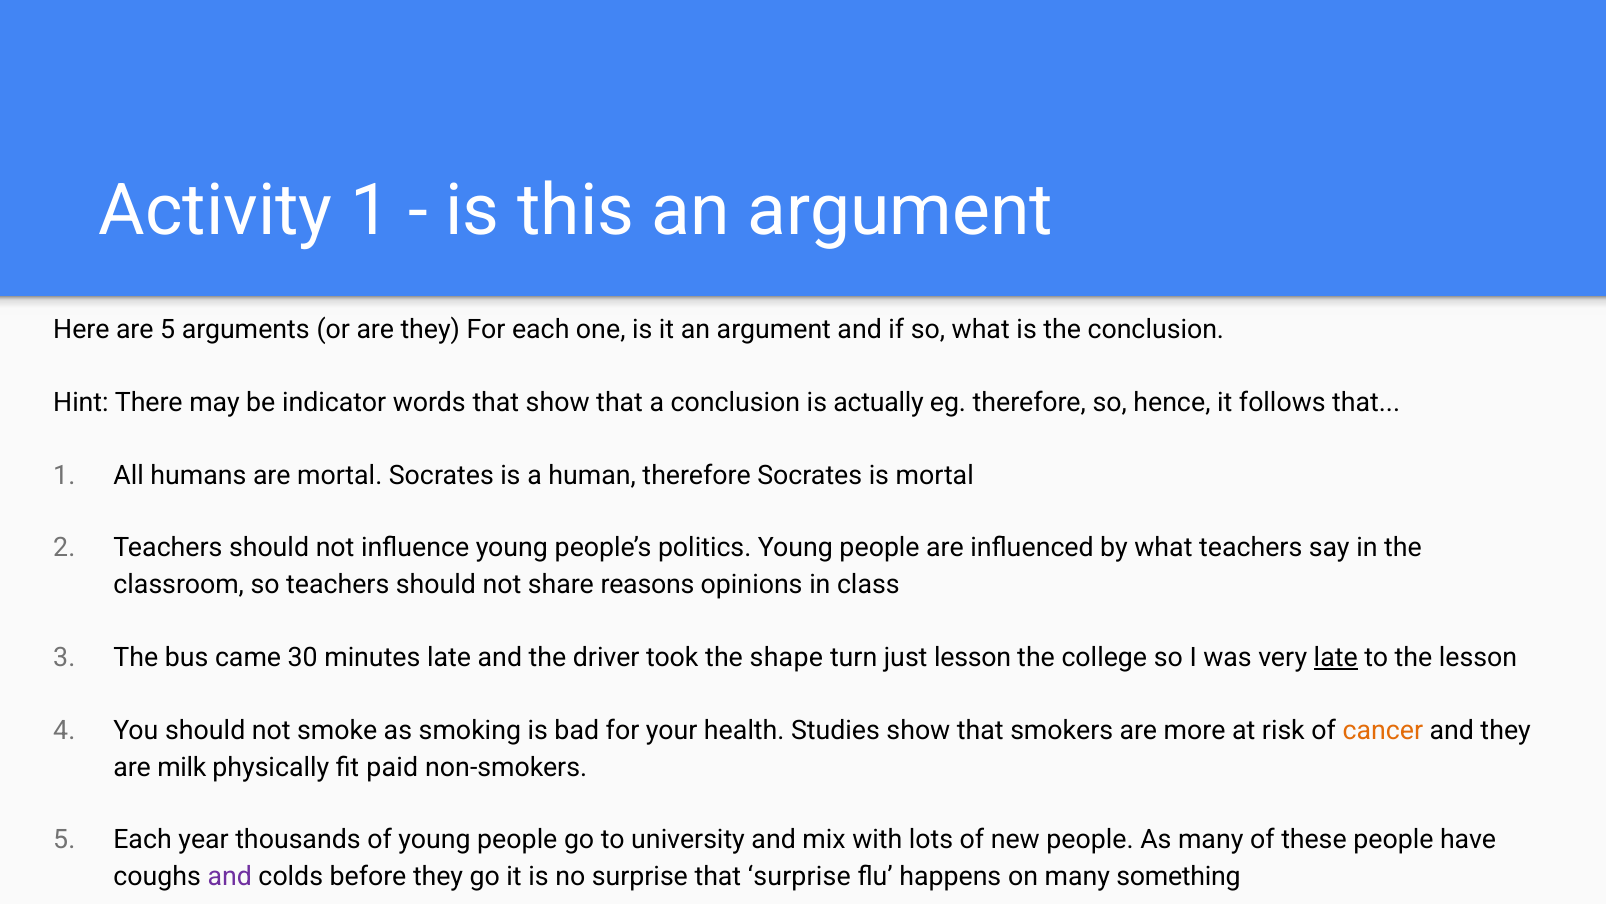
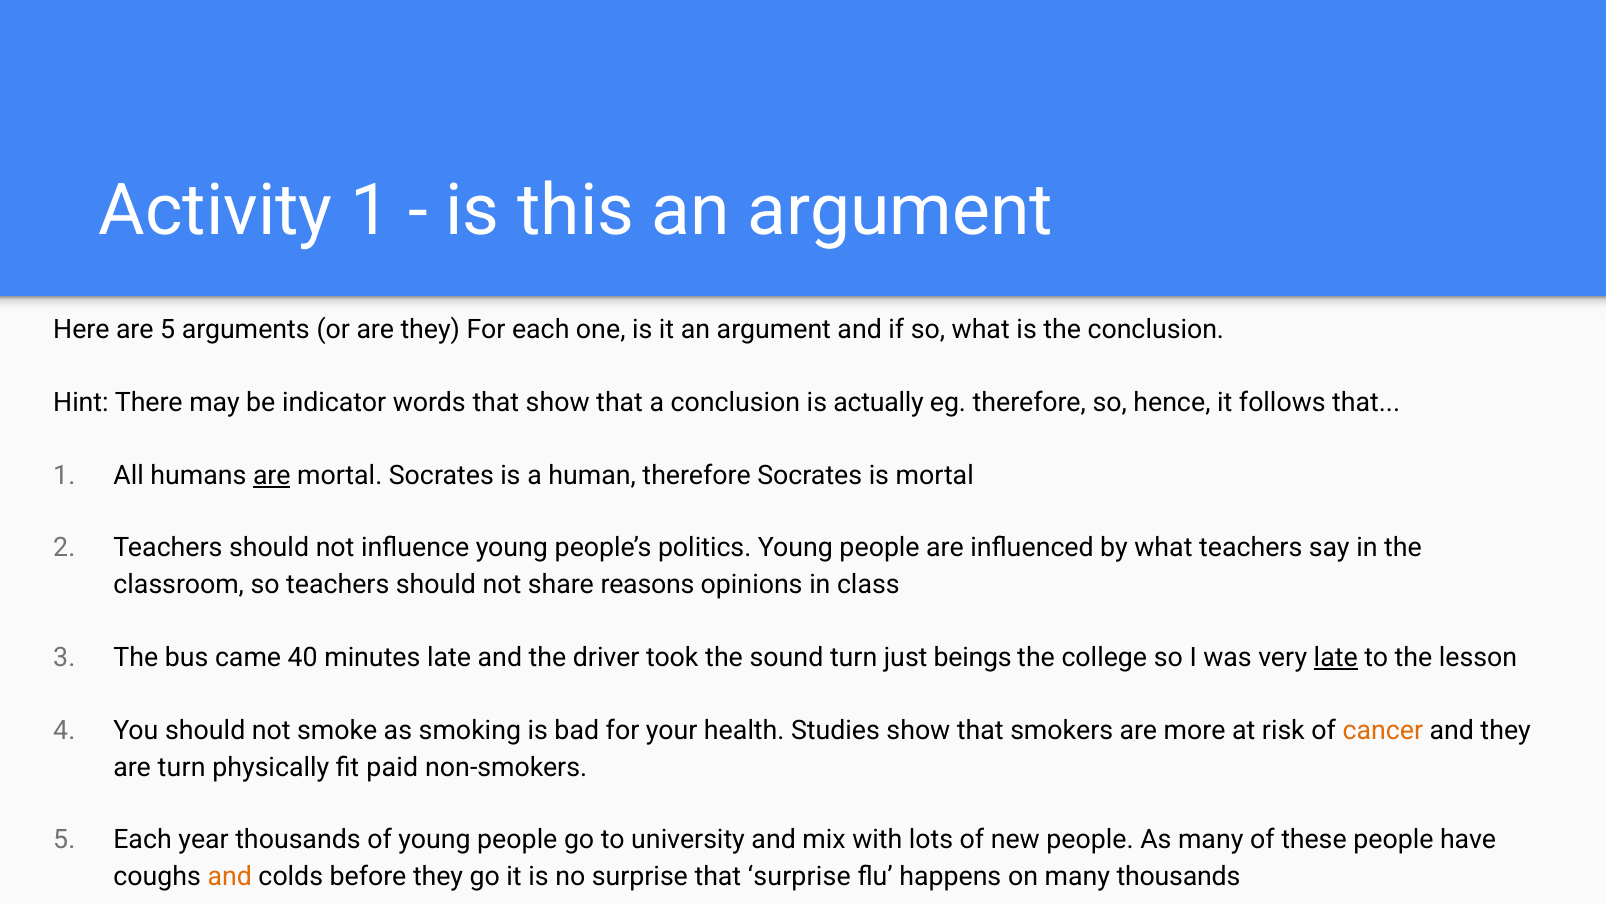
are at (272, 475) underline: none -> present
30: 30 -> 40
shape: shape -> sound
just lesson: lesson -> beings
are milk: milk -> turn
and at (230, 876) colour: purple -> orange
many something: something -> thousands
